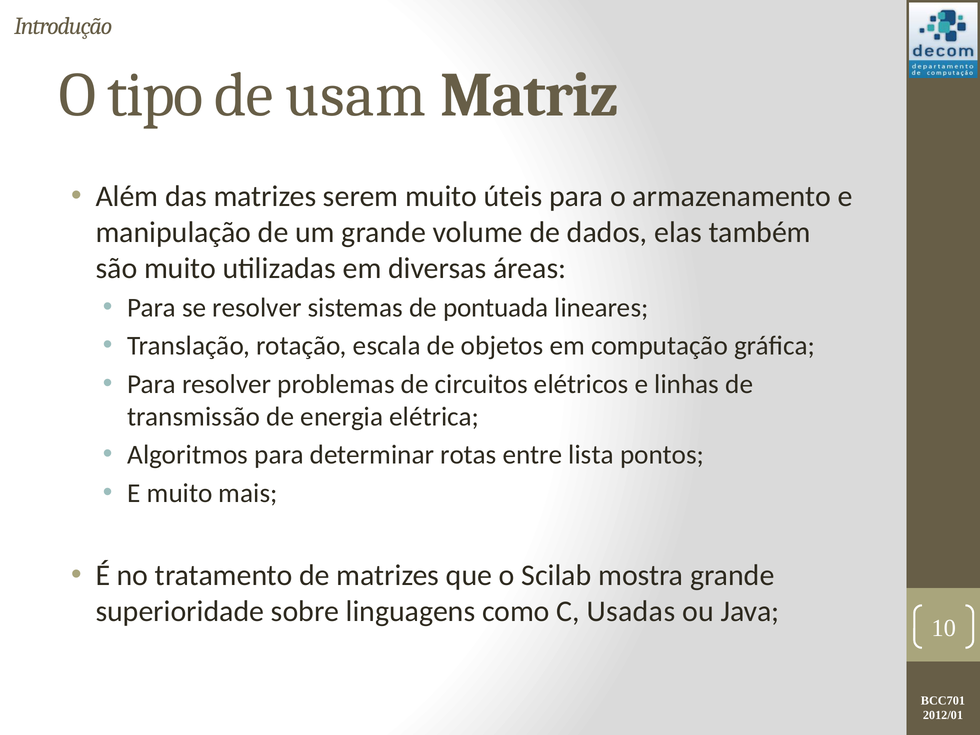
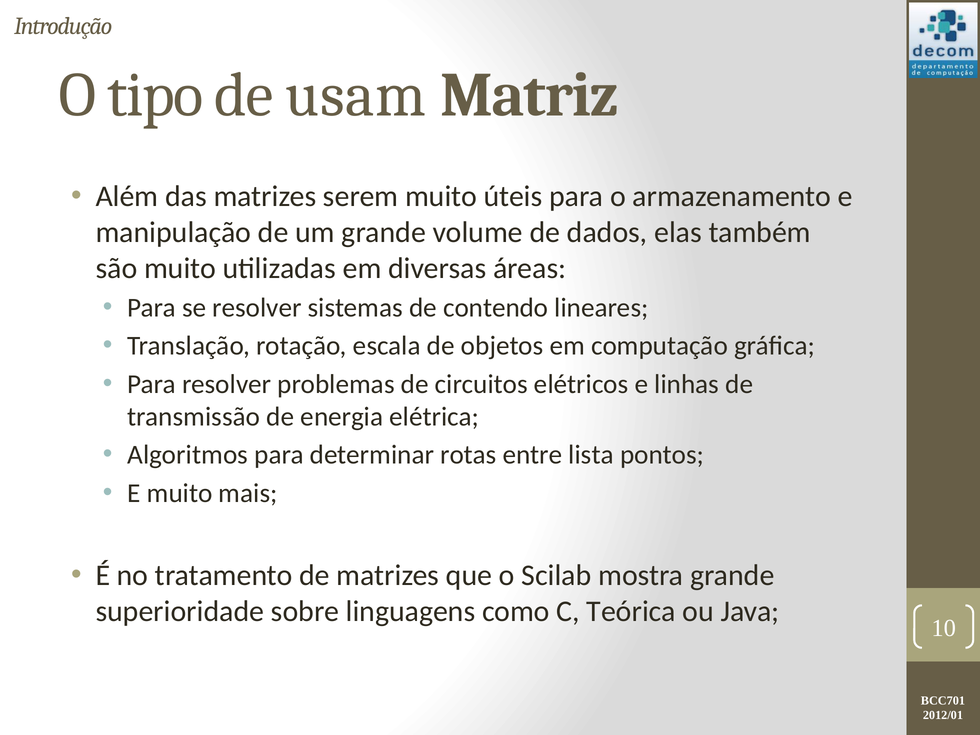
pontuada: pontuada -> contendo
Usadas: Usadas -> Teórica
